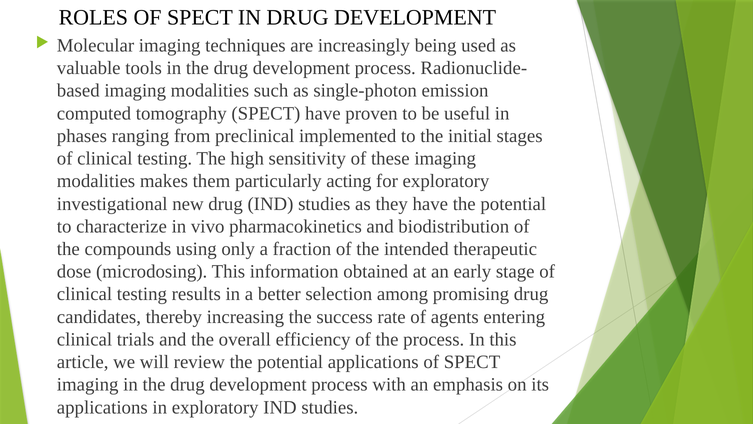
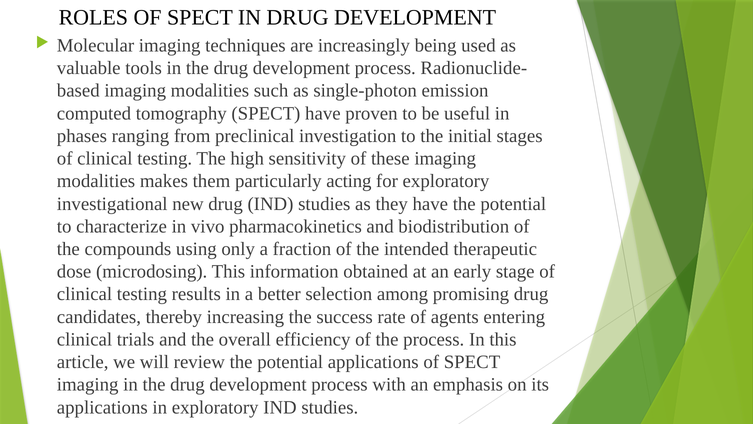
implemented: implemented -> investigation
